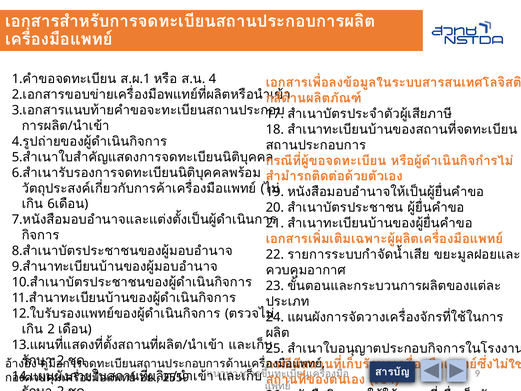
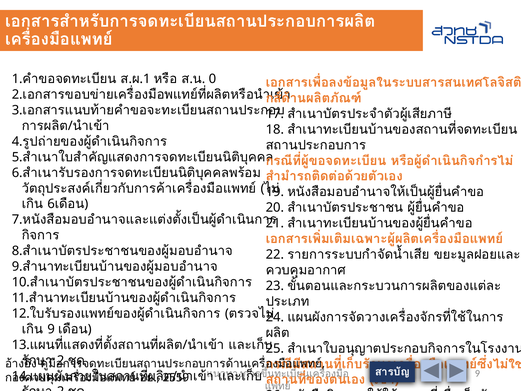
4: 4 -> 0
2 at (51, 329): 2 -> 9
